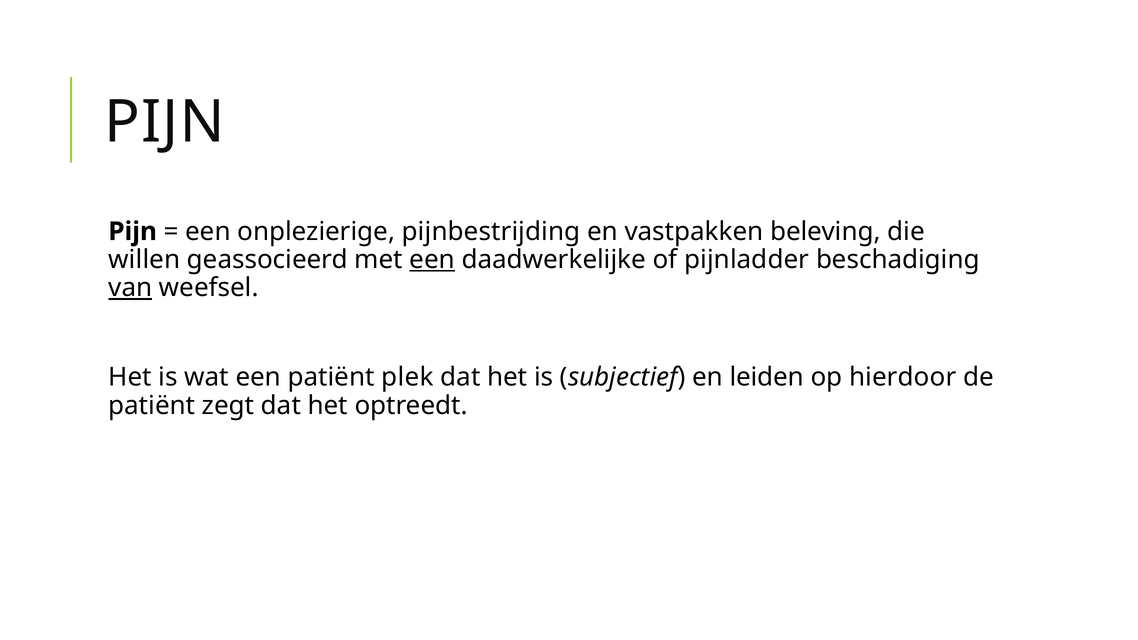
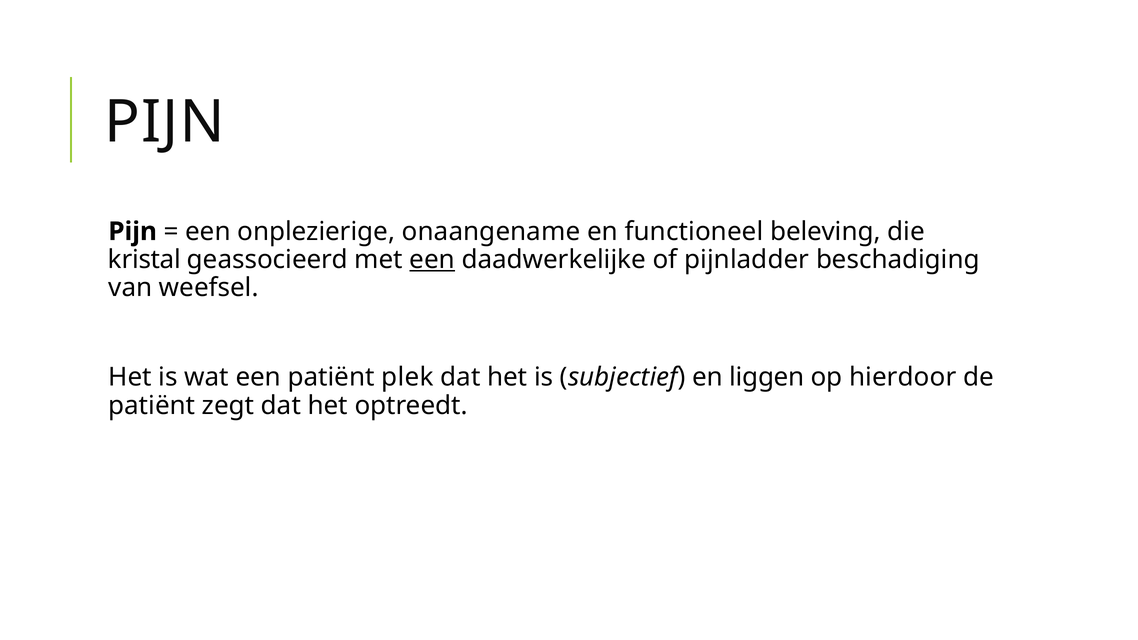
pijnbestrijding: pijnbestrijding -> onaangename
vastpakken: vastpakken -> functioneel
willen: willen -> kristal
van underline: present -> none
leiden: leiden -> liggen
